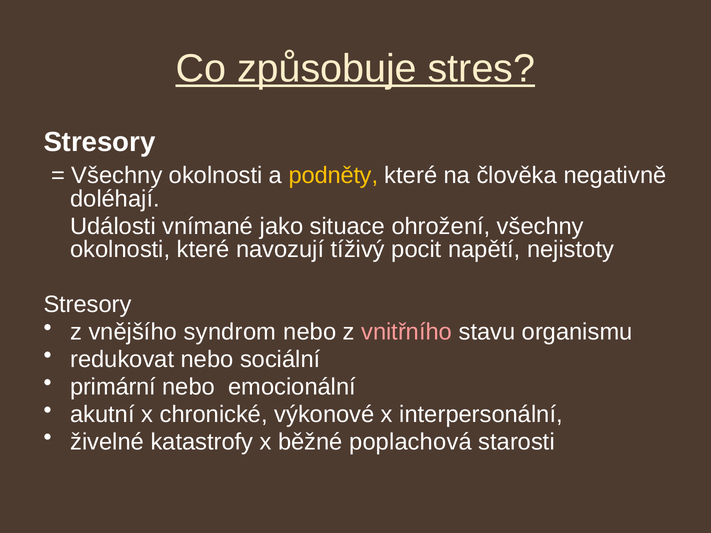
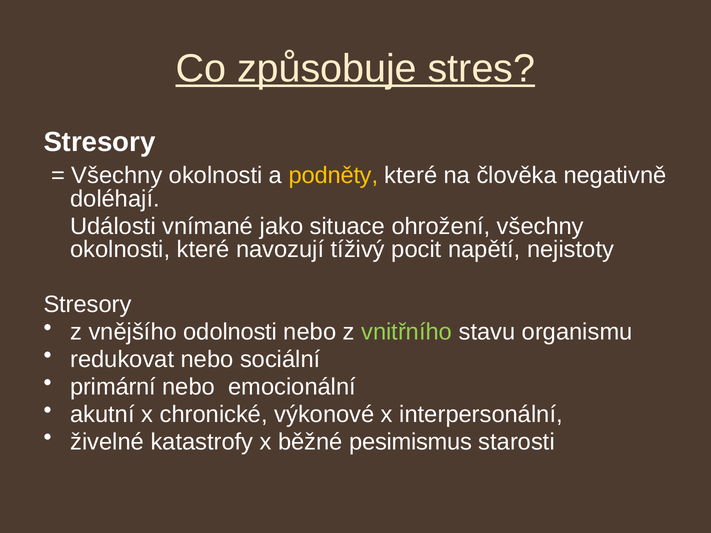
syndrom: syndrom -> odolnosti
vnitřního colour: pink -> light green
poplachová: poplachová -> pesimismus
